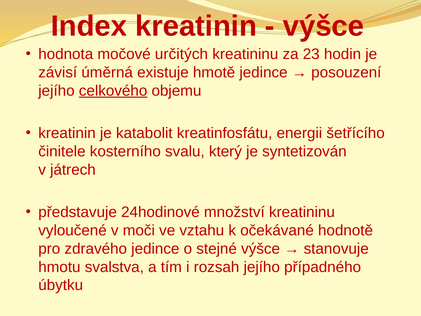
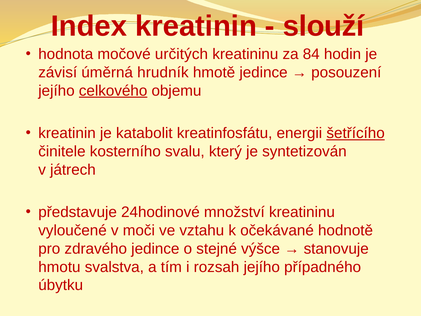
výšce at (323, 26): výšce -> slouží
23: 23 -> 84
existuje: existuje -> hrudník
šetřícího underline: none -> present
